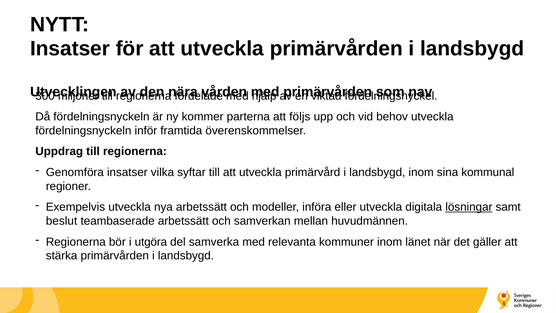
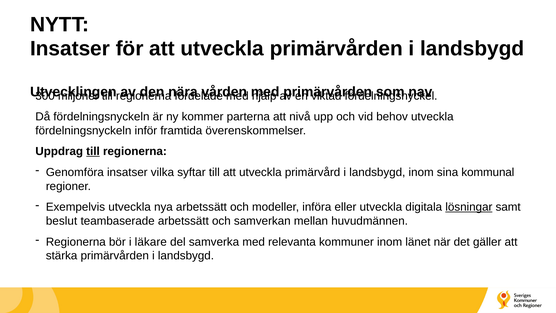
följs: följs -> nivå
till at (93, 151) underline: none -> present
utgöra: utgöra -> läkare
